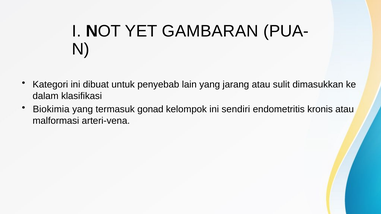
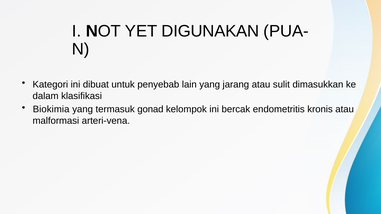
GAMBARAN: GAMBARAN -> DIGUNAKAN
sendiri: sendiri -> bercak
